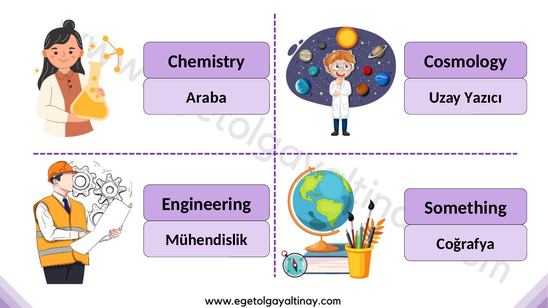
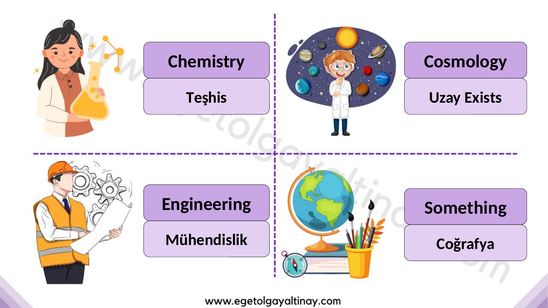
Araba: Araba -> Teşhis
Yazıcı: Yazıcı -> Exists
